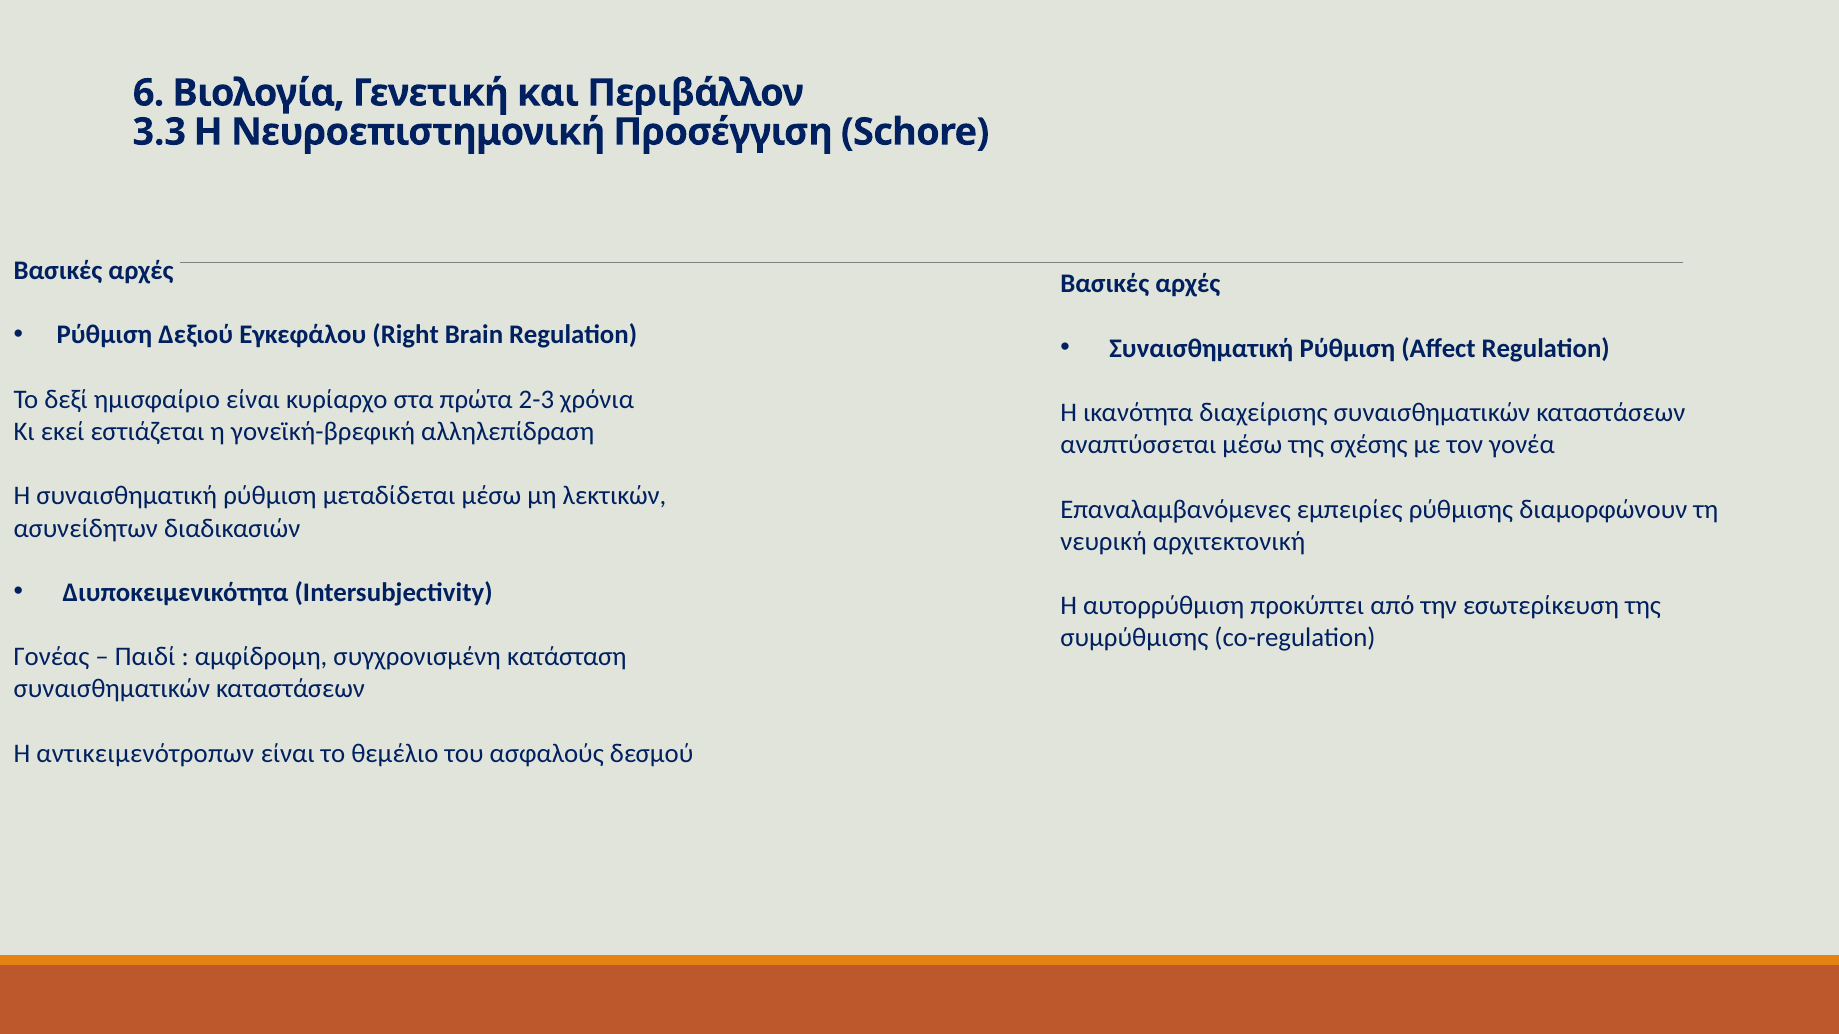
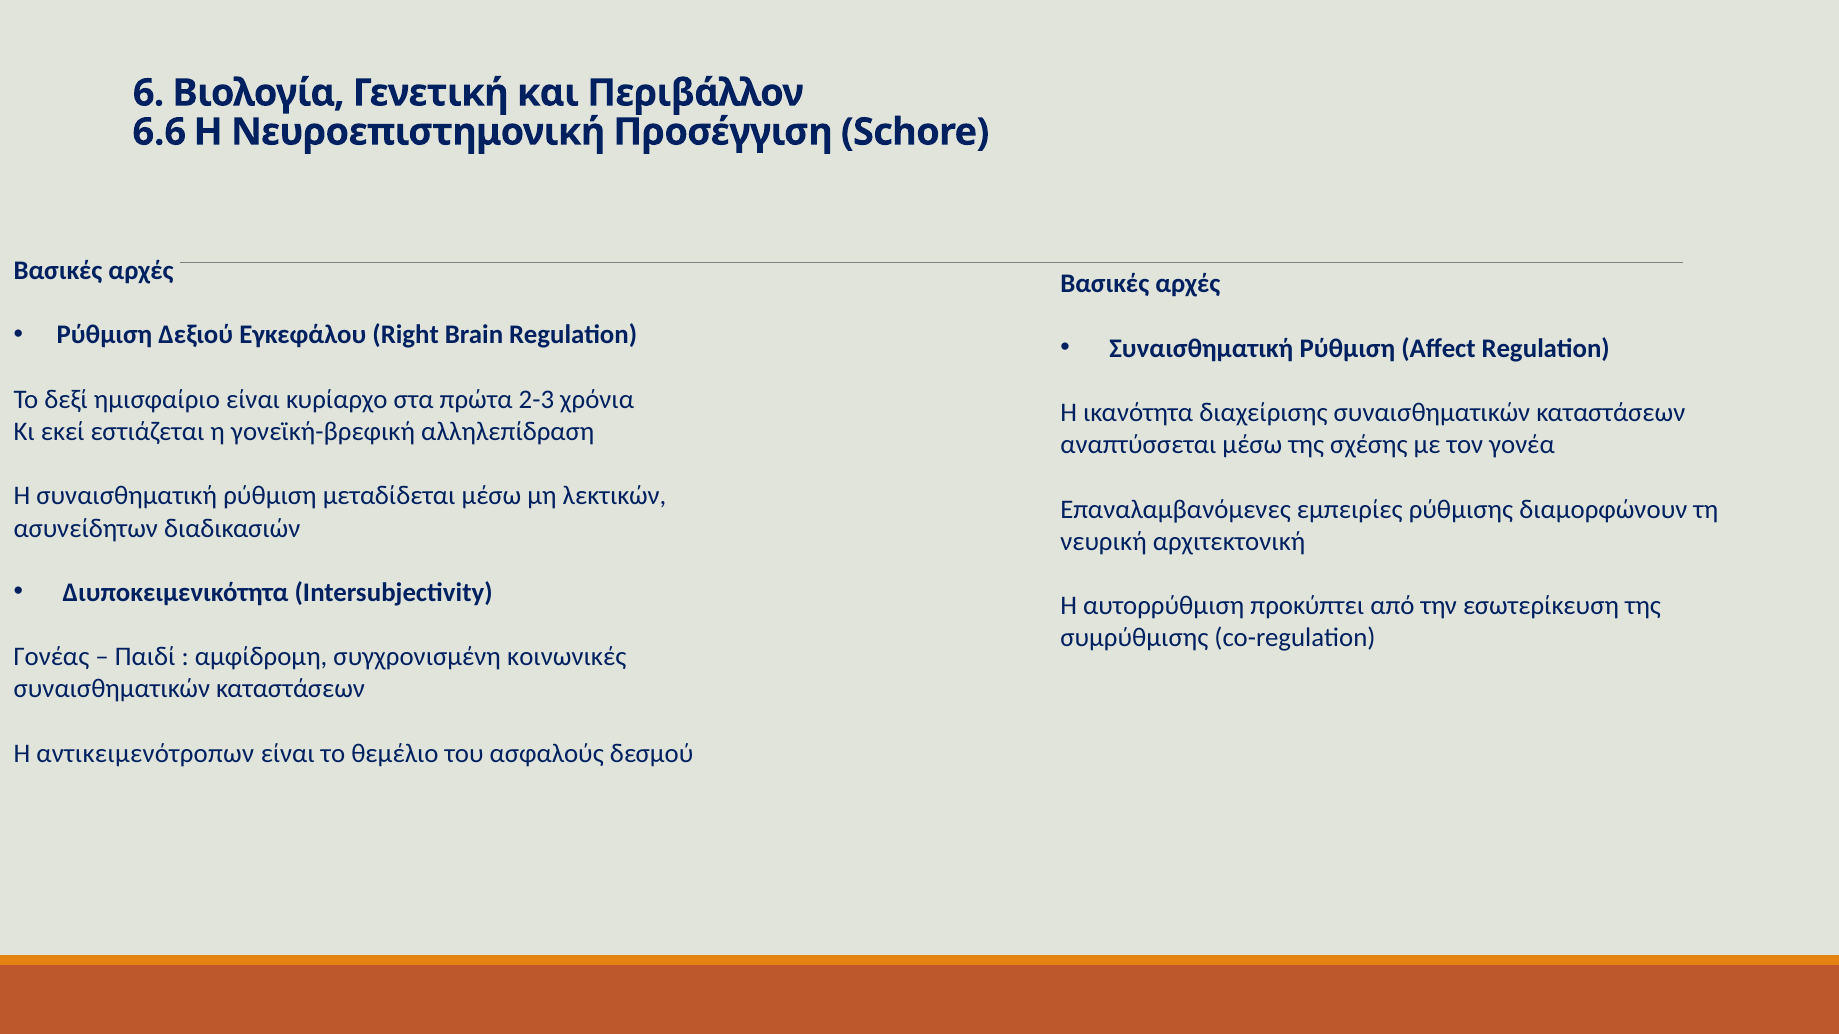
3.3: 3.3 -> 6.6
κατάσταση: κατάσταση -> κοινωνικές
